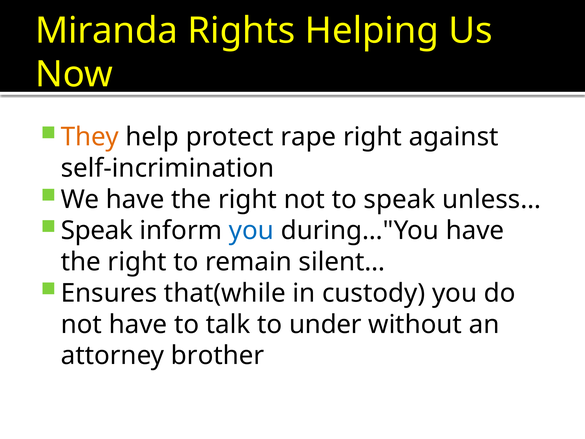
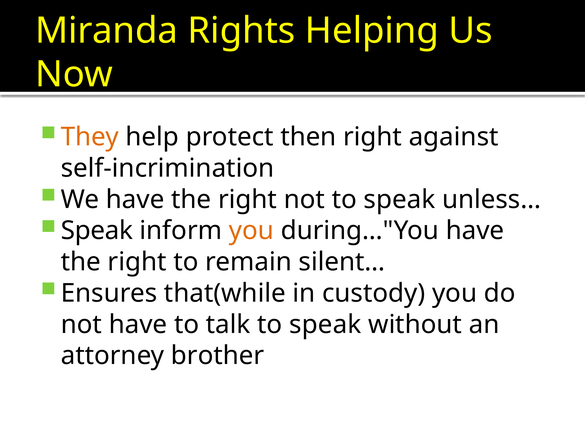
rape: rape -> then
you at (251, 231) colour: blue -> orange
talk to under: under -> speak
